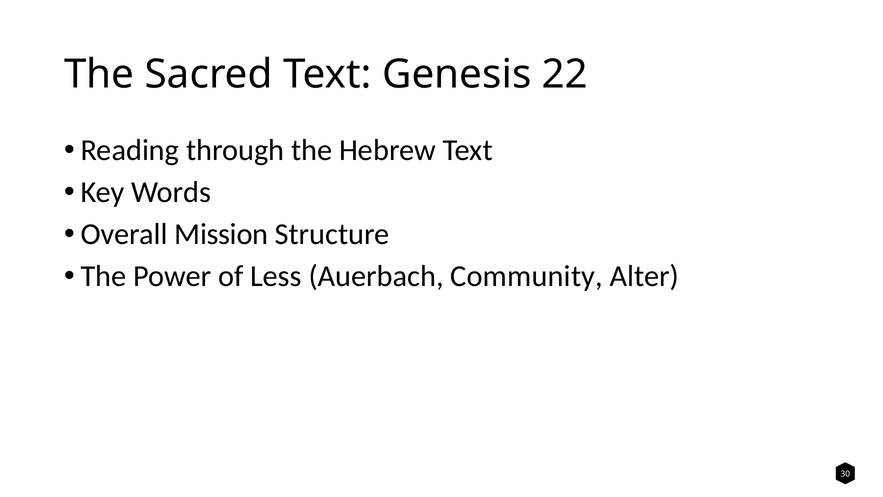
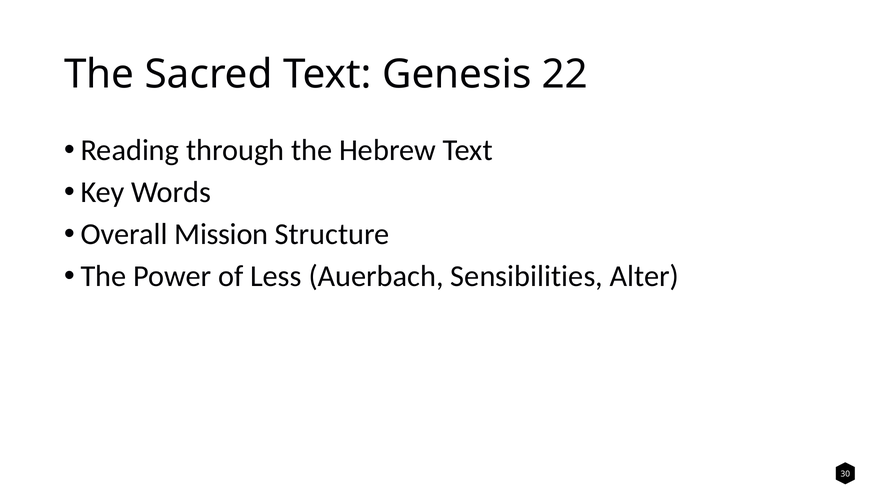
Community: Community -> Sensibilities
